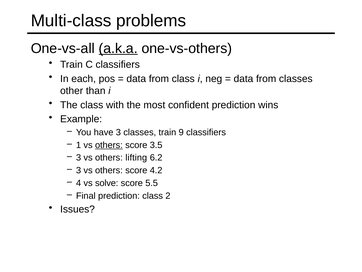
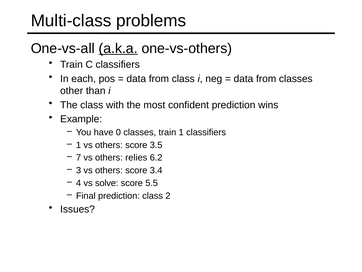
have 3: 3 -> 0
train 9: 9 -> 1
others at (109, 145) underline: present -> none
3 at (79, 157): 3 -> 7
lifting: lifting -> relies
4.2: 4.2 -> 3.4
